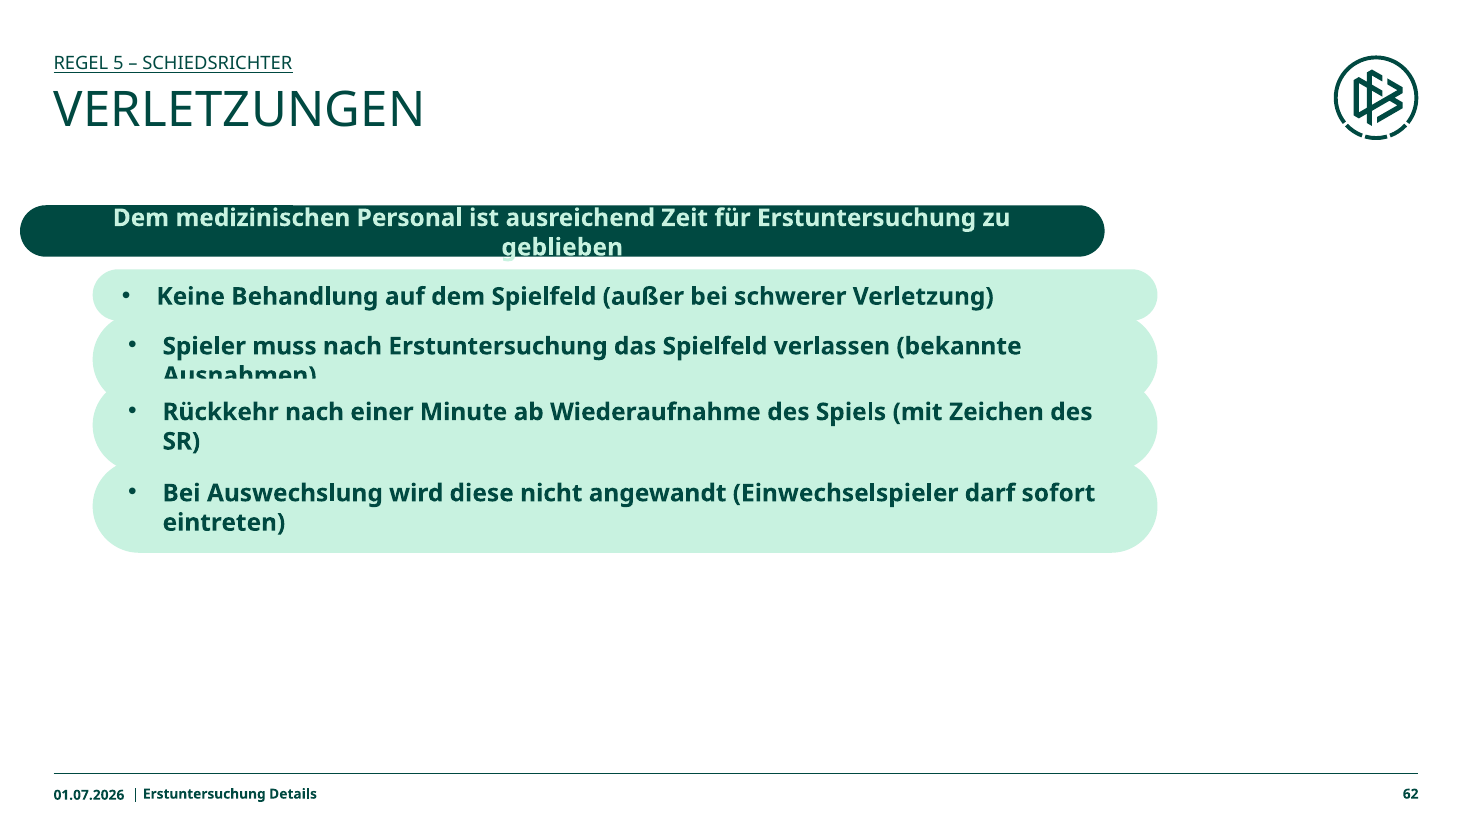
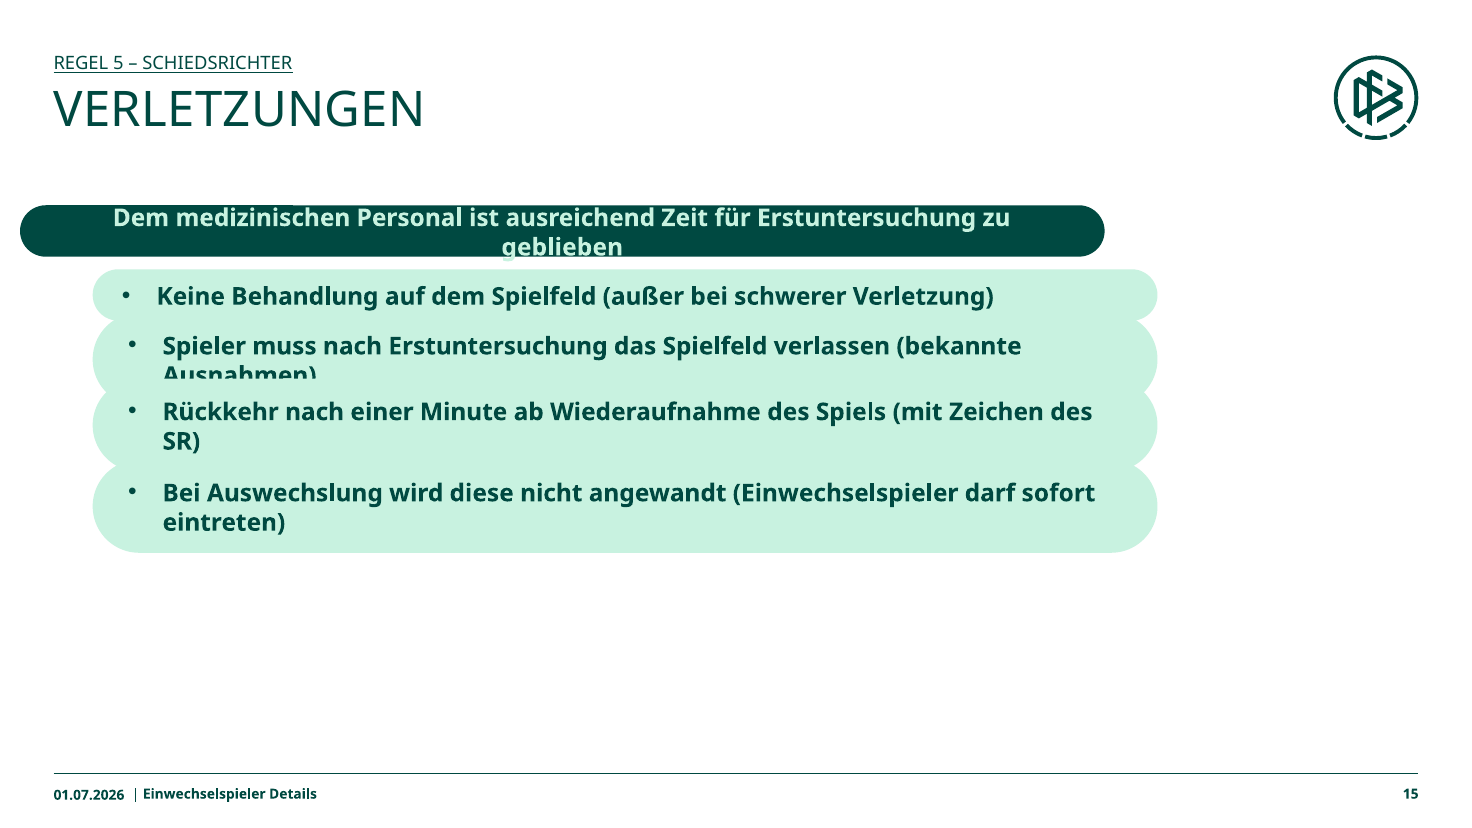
Erstuntersuchung at (204, 794): Erstuntersuchung -> Einwechselspieler
62: 62 -> 15
